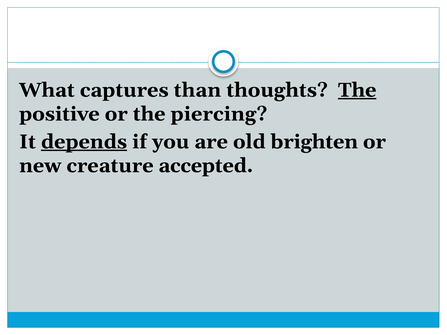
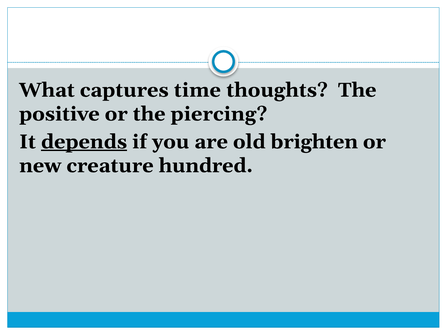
than: than -> time
The at (357, 90) underline: present -> none
accepted: accepted -> hundred
